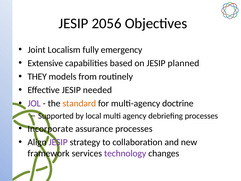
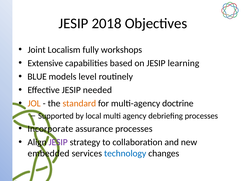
2056: 2056 -> 2018
emergency: emergency -> workshops
planned: planned -> learning
THEY: THEY -> BLUE
from: from -> level
JOL colour: purple -> orange
framework: framework -> embedded
technology colour: purple -> blue
